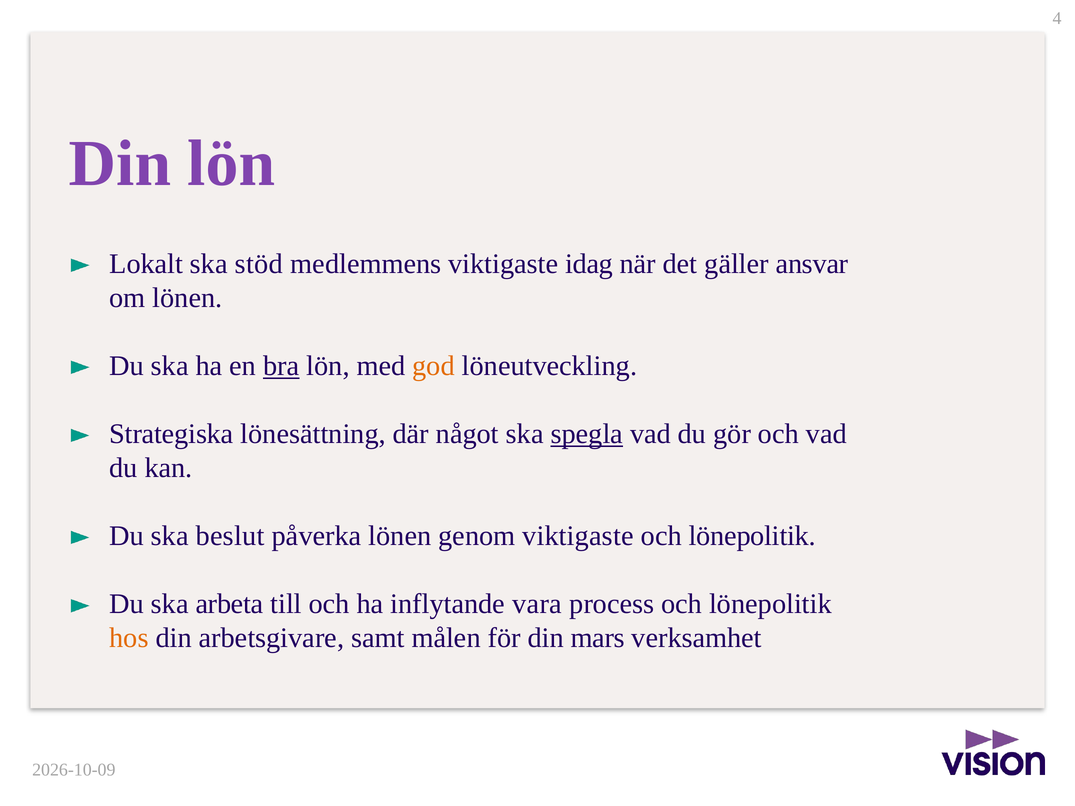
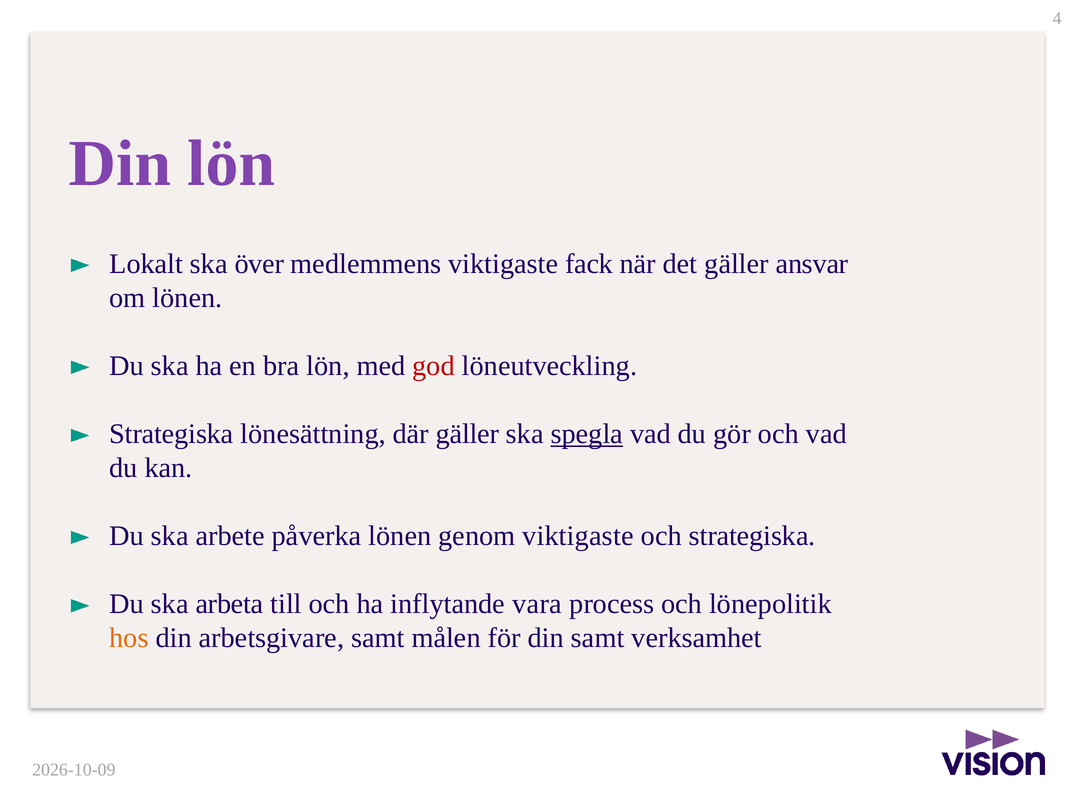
stöd: stöd -> över
idag: idag -> fack
bra underline: present -> none
god colour: orange -> red
där något: något -> gäller
beslut: beslut -> arbete
lönepolitik at (752, 536): lönepolitik -> strategiska
din mars: mars -> samt
